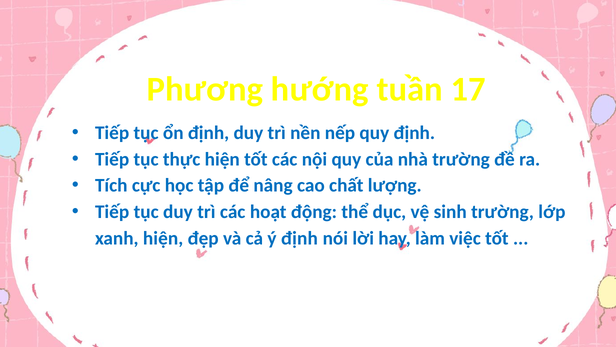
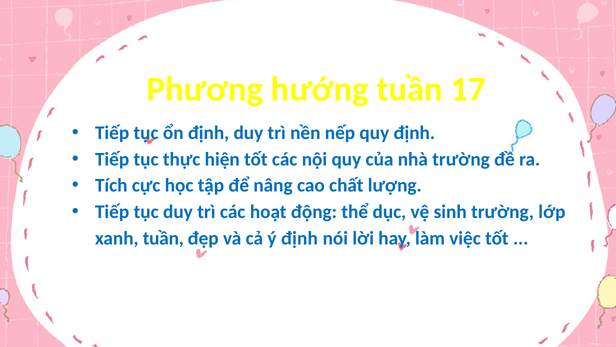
xanh hiện: hiện -> tuần
